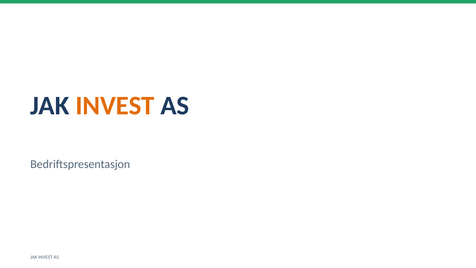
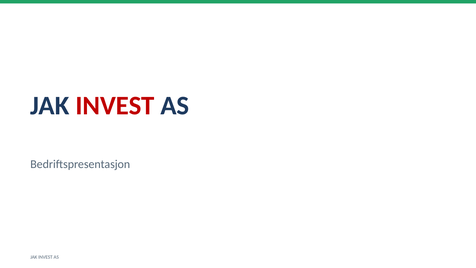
INVEST at (115, 106) colour: orange -> red
